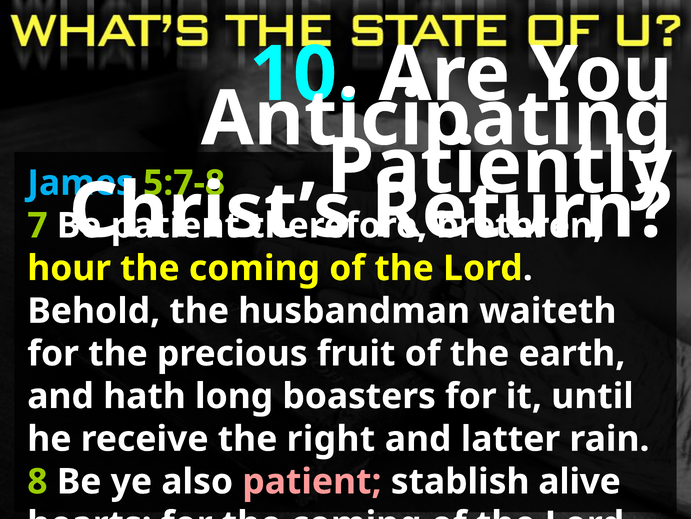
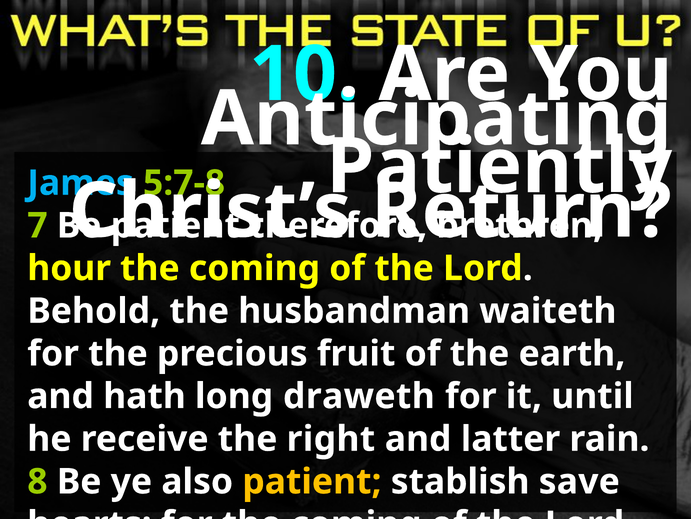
long boasters: boasters -> draweth
patient at (312, 481) colour: pink -> yellow
alive: alive -> save
